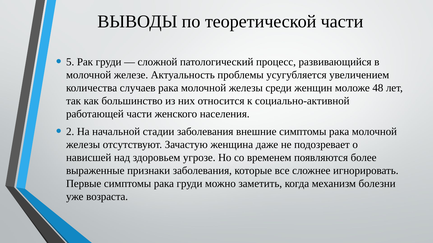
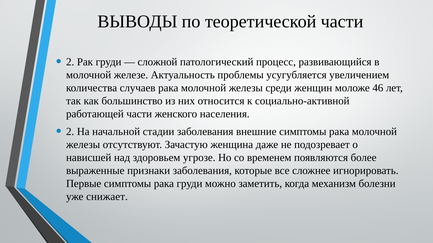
5 at (70, 62): 5 -> 2
48: 48 -> 46
возраста: возраста -> снижает
